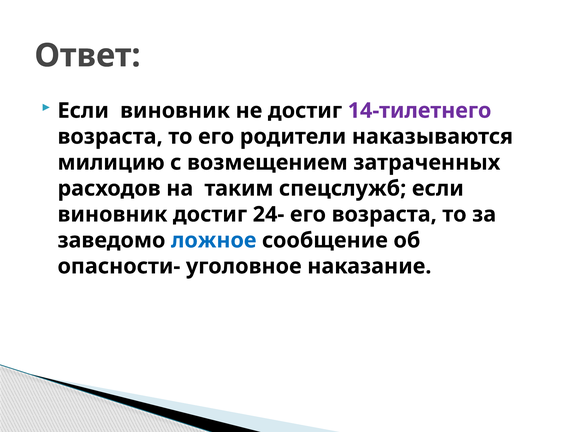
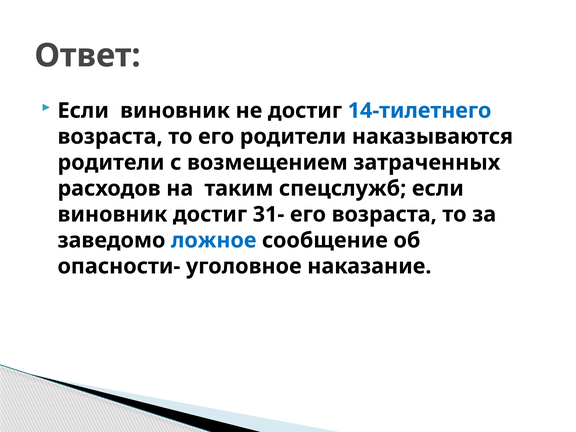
14-тилетнего colour: purple -> blue
милицию at (111, 163): милицию -> родители
24-: 24- -> 31-
